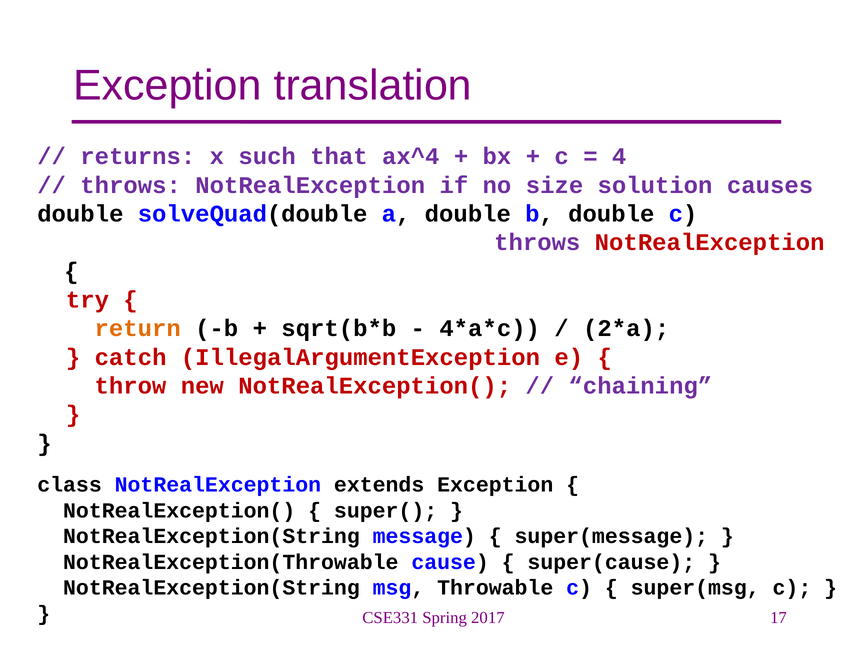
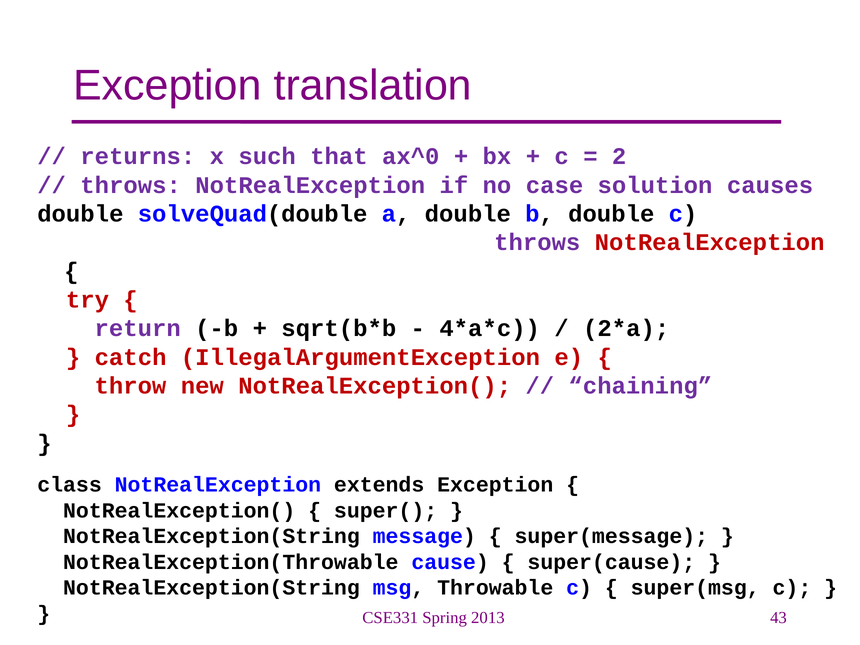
ax^4: ax^4 -> ax^0
4: 4 -> 2
size: size -> case
return colour: orange -> purple
17: 17 -> 43
2017: 2017 -> 2013
